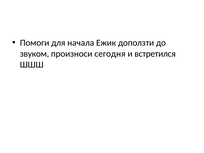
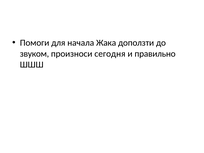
Ежик: Ежик -> Жака
встретился: встретился -> правильно
